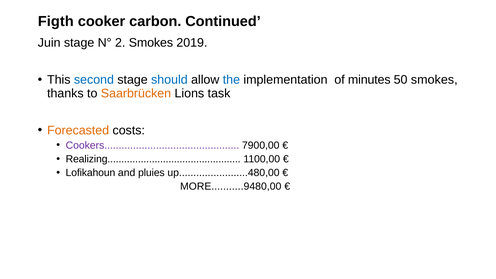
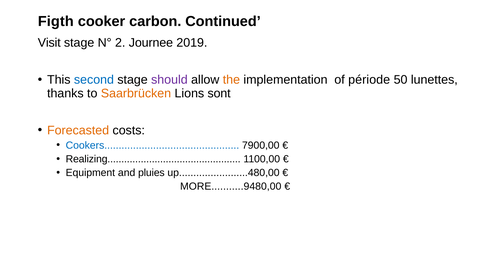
Juin: Juin -> Visit
2 Smokes: Smokes -> Journee
should colour: blue -> purple
the colour: blue -> orange
minutes: minutes -> période
50 smokes: smokes -> lunettes
task: task -> sont
Cookers colour: purple -> blue
Lofikahoun: Lofikahoun -> Equipment
